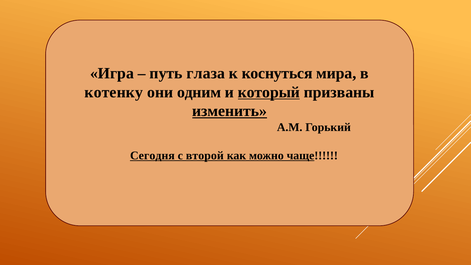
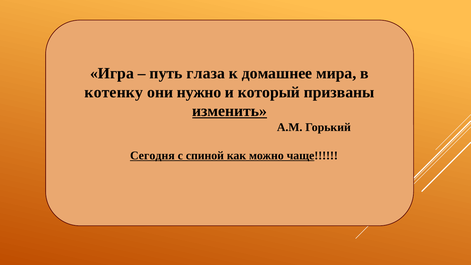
коснуться: коснуться -> домашнее
одним: одним -> нужно
который underline: present -> none
второй: второй -> спиной
